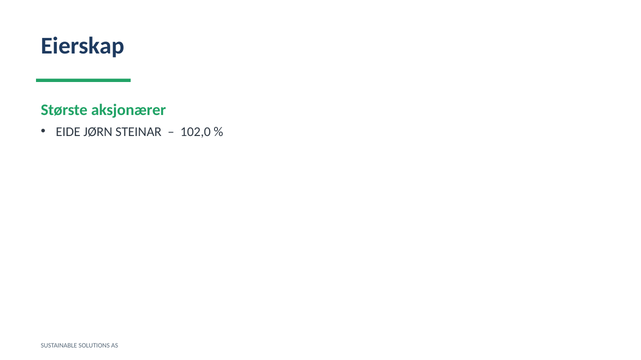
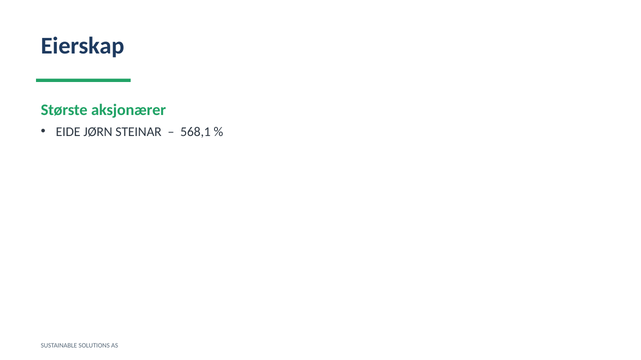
102,0: 102,0 -> 568,1
